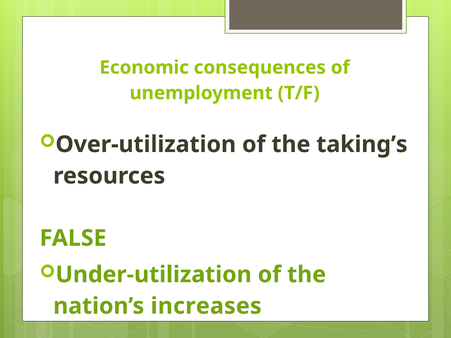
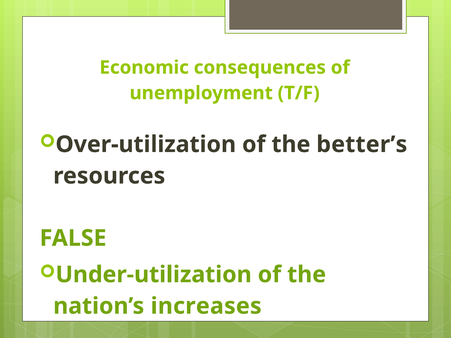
taking’s: taking’s -> better’s
